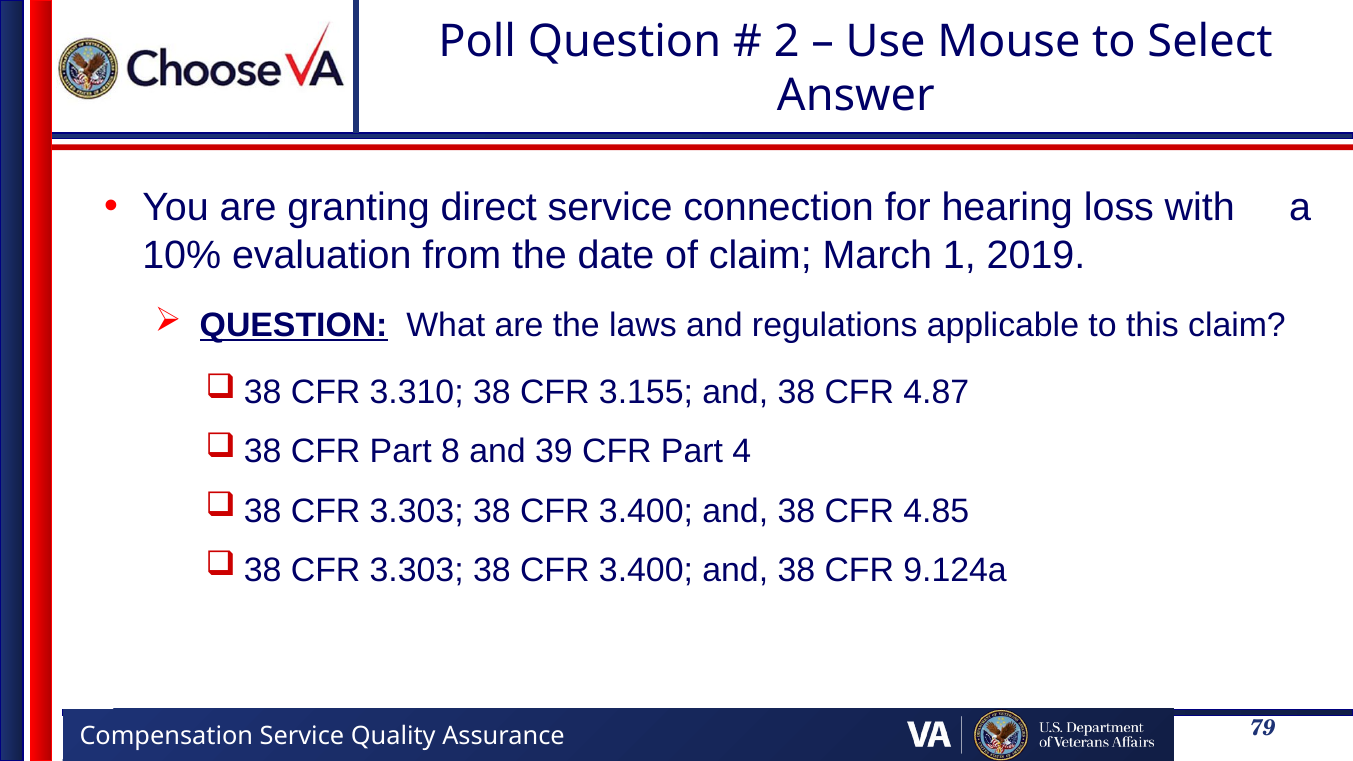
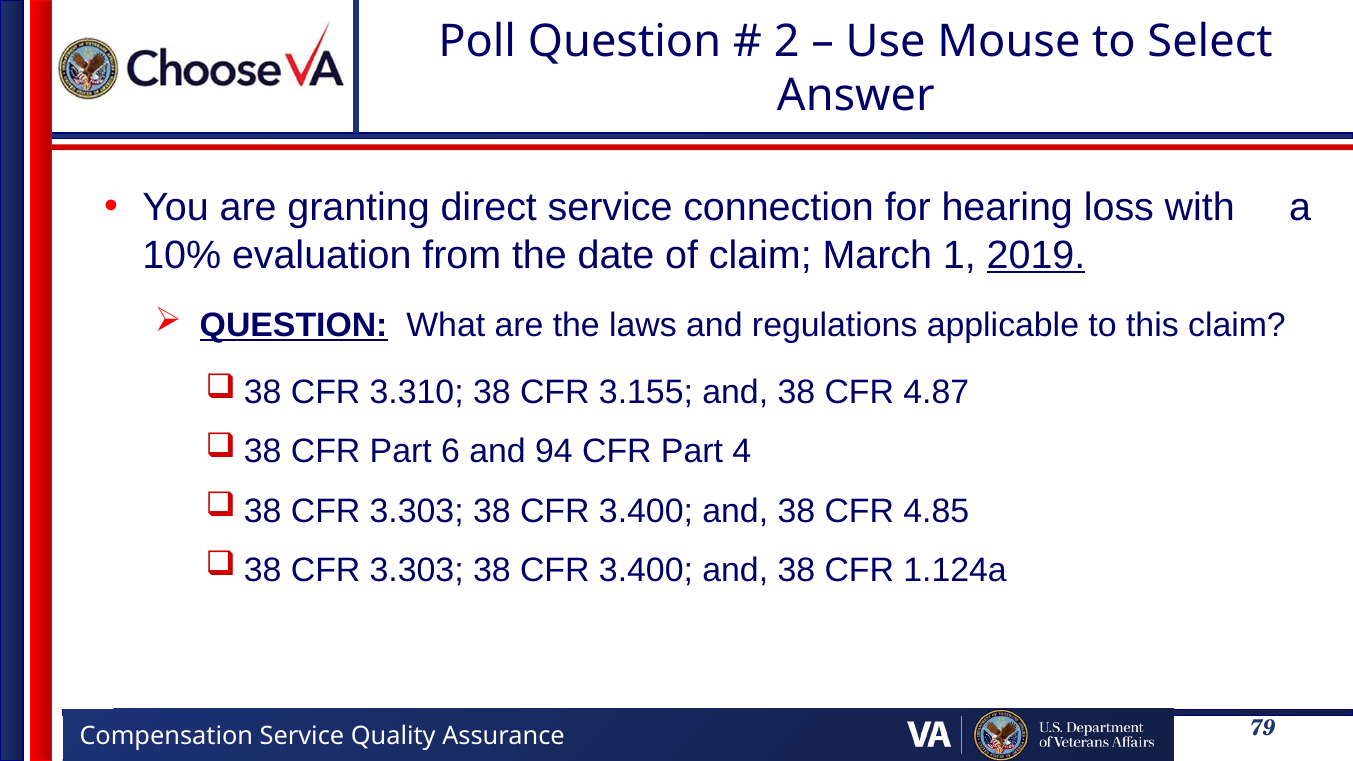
2019 underline: none -> present
8: 8 -> 6
39: 39 -> 94
9.124a: 9.124a -> 1.124a
